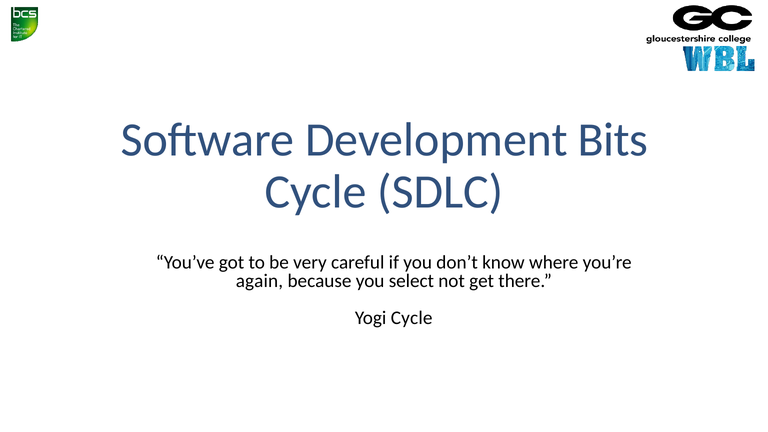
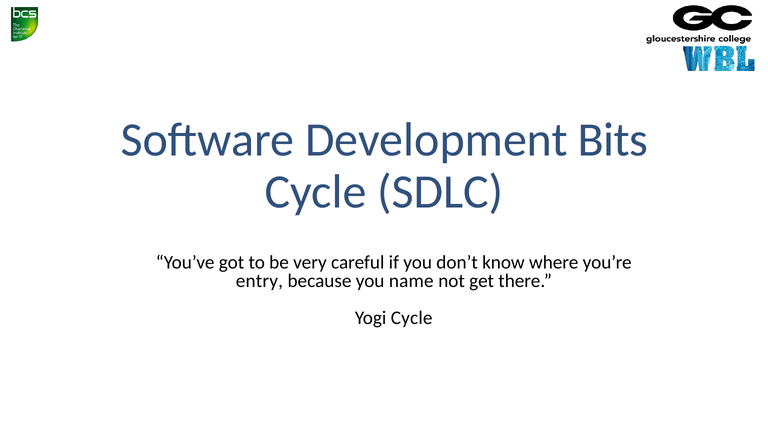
again: again -> entry
select: select -> name
